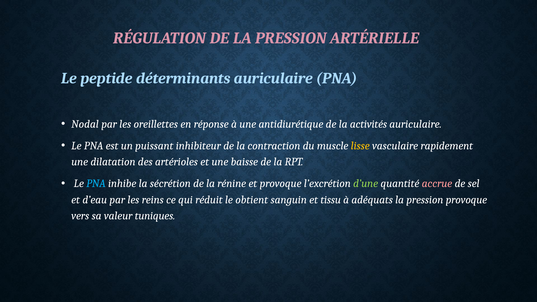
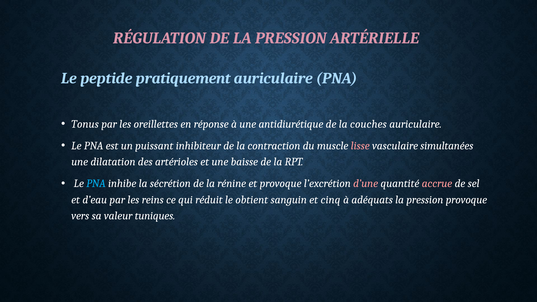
déterminants: déterminants -> pratiquement
Nodal: Nodal -> Tonus
activités: activités -> couches
lisse colour: yellow -> pink
rapidement: rapidement -> simultanées
d’une colour: light green -> pink
tissu: tissu -> cinq
